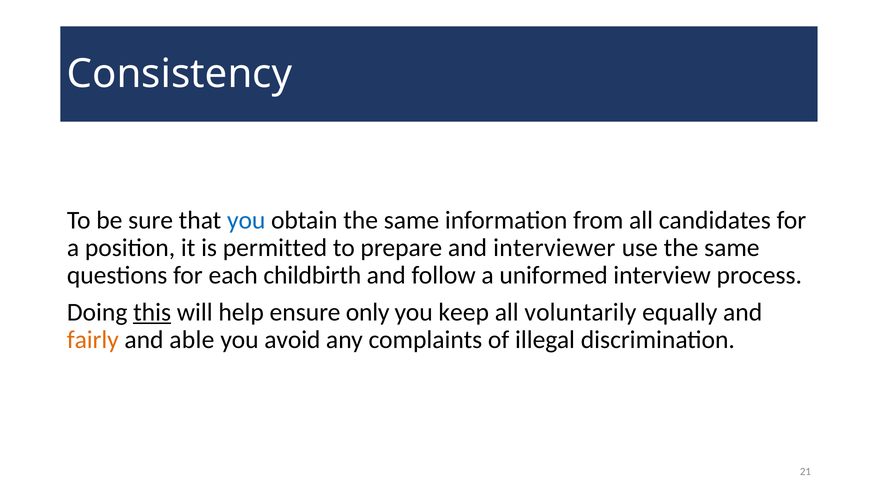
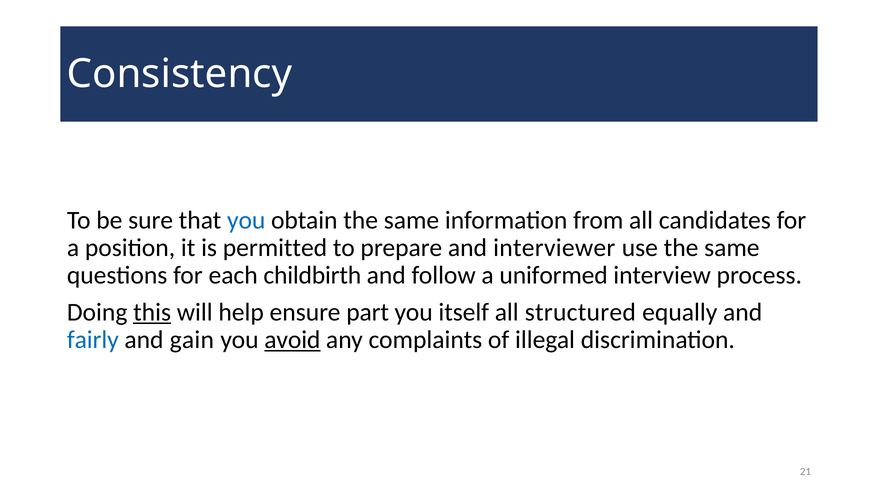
only: only -> part
keep: keep -> itself
voluntarily: voluntarily -> structured
fairly colour: orange -> blue
able: able -> gain
avoid underline: none -> present
